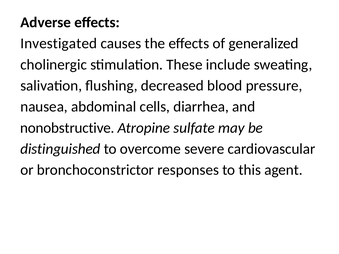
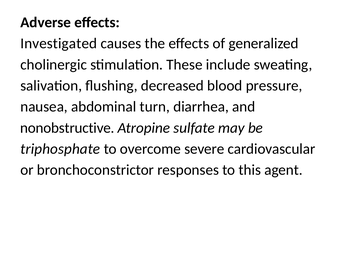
cells: cells -> turn
distinguished: distinguished -> triphosphate
